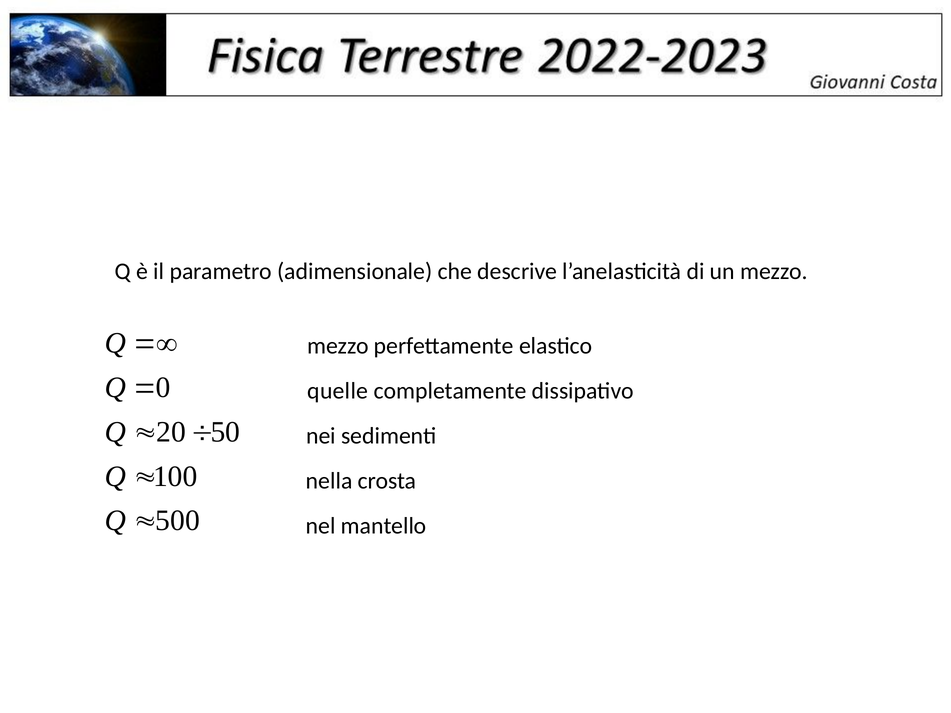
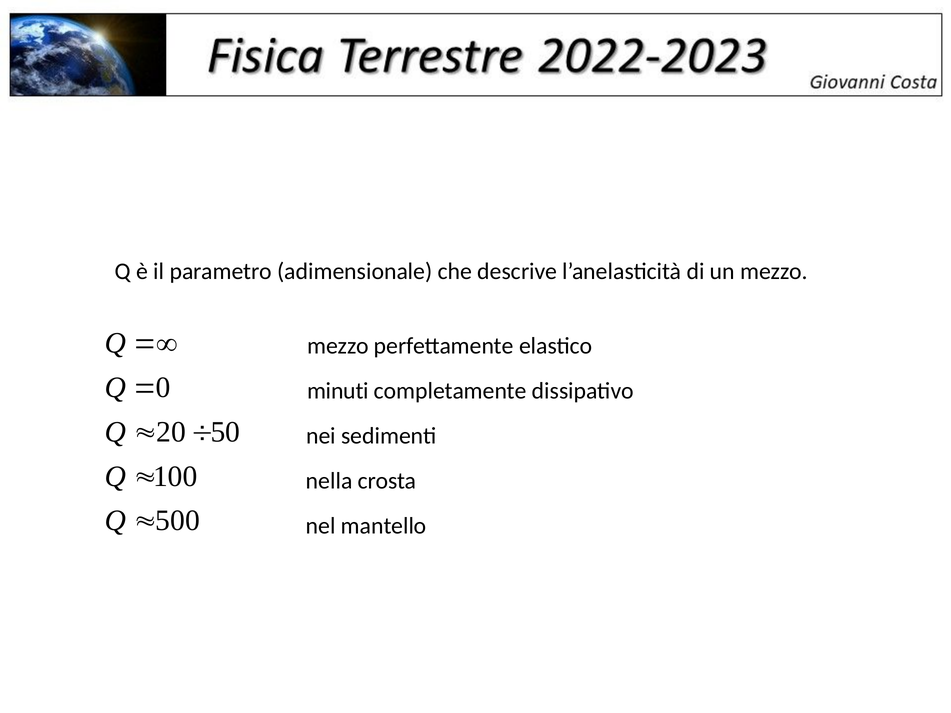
quelle: quelle -> minuti
